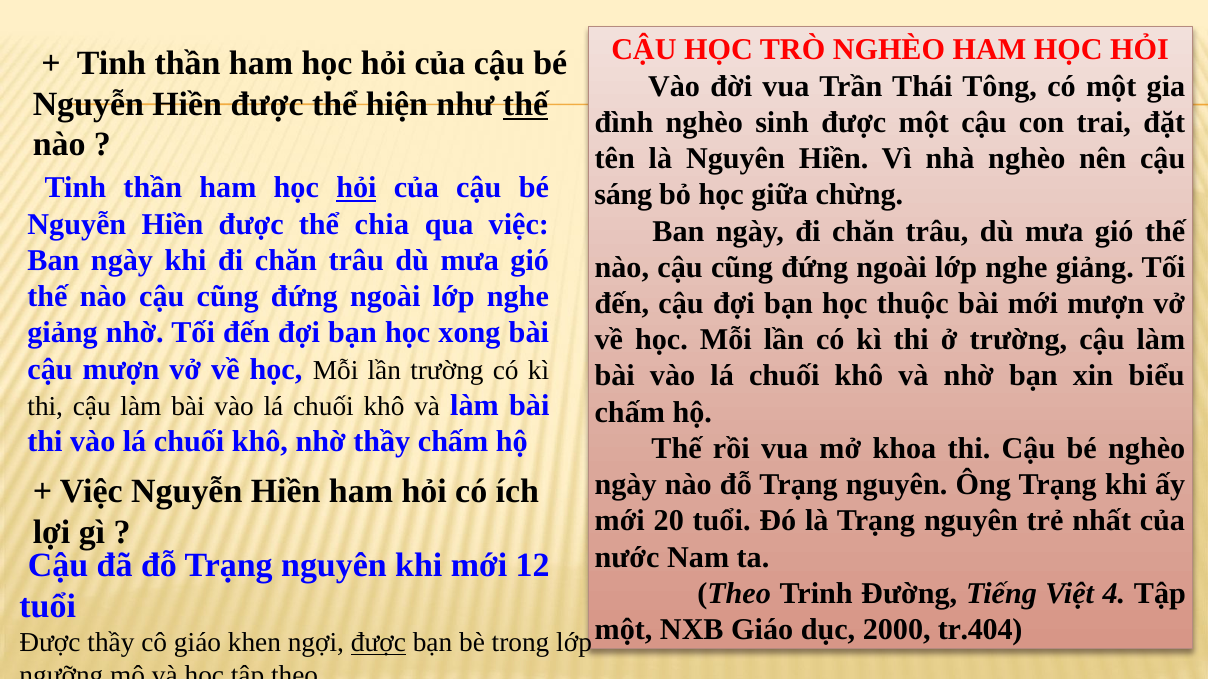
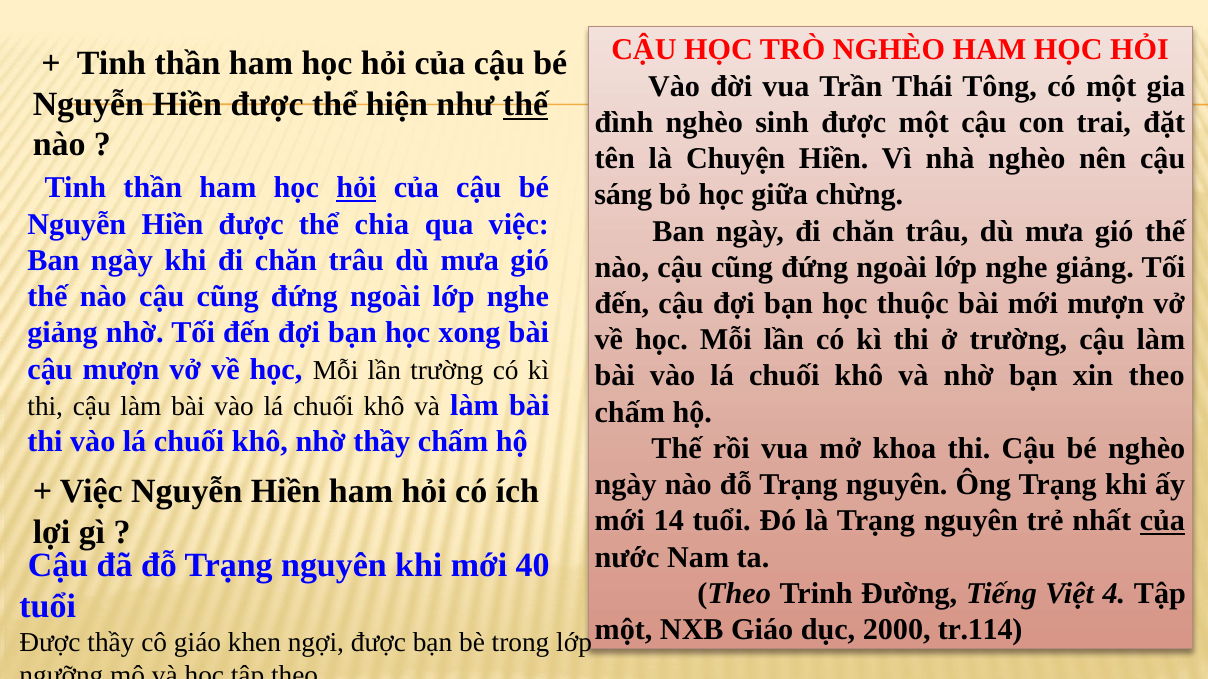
là Nguyên: Nguyên -> Chuyện
xin biểu: biểu -> theo
20: 20 -> 14
của at (1162, 521) underline: none -> present
12: 12 -> 40
tr.404: tr.404 -> tr.114
được at (378, 642) underline: present -> none
